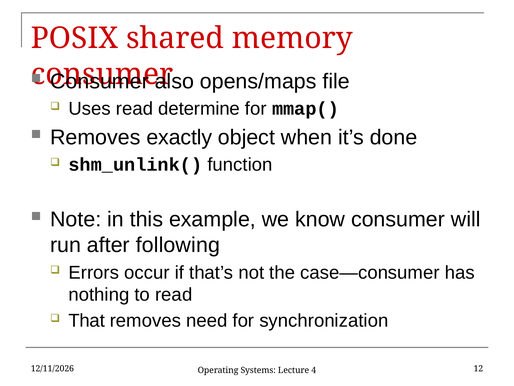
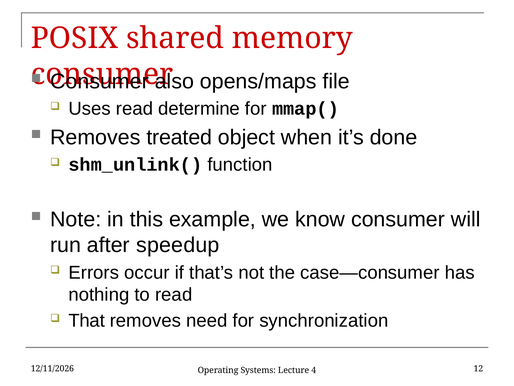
exactly: exactly -> treated
following: following -> speedup
